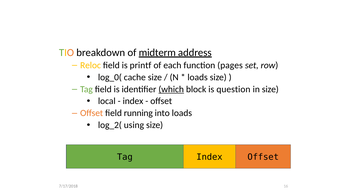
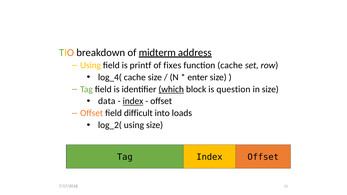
Reloc at (91, 65): Reloc -> Using
each: each -> fixes
function pages: pages -> cache
log_0(: log_0( -> log_4(
loads at (198, 77): loads -> enter
local: local -> data
index at (133, 101) underline: none -> present
running: running -> difficult
